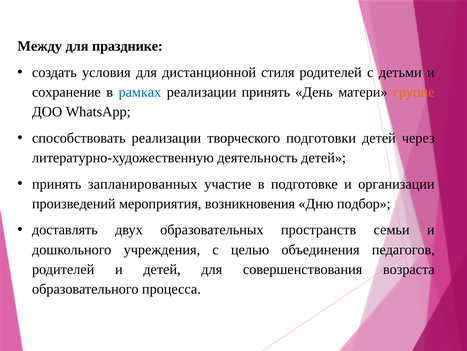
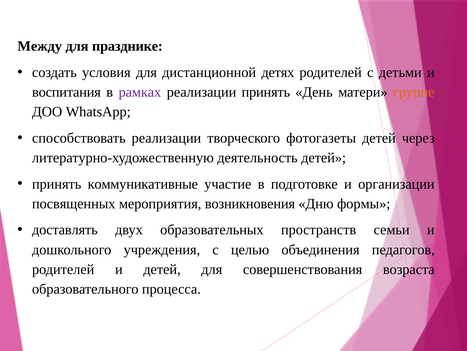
стиля: стиля -> детях
сохранение: сохранение -> воспитания
рамках colour: blue -> purple
подготовки: подготовки -> фотогазеты
запланированных: запланированных -> коммуникативные
произведений: произведений -> посвященных
подбор: подбор -> формы
